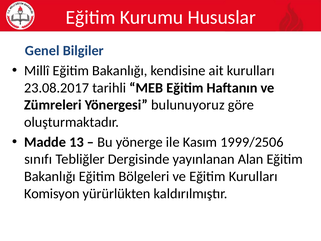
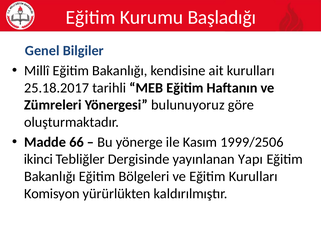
Hususlar: Hususlar -> Başladığı
23.08.2017: 23.08.2017 -> 25.18.2017
13: 13 -> 66
sınıfı: sınıfı -> ikinci
Alan: Alan -> Yapı
